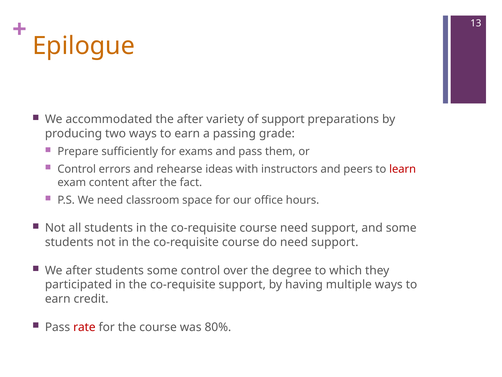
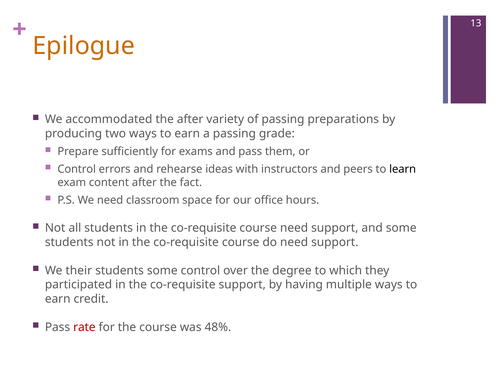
of support: support -> passing
learn colour: red -> black
We after: after -> their
80%: 80% -> 48%
